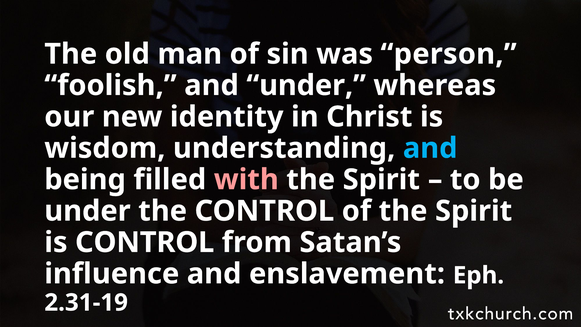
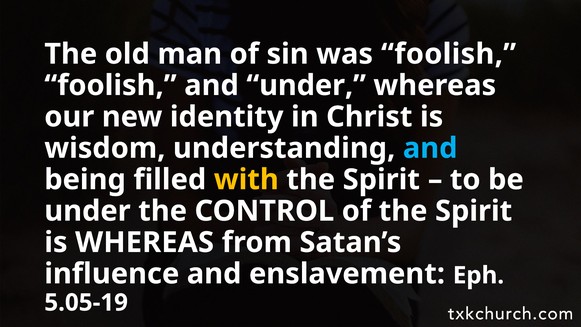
was person: person -> foolish
with colour: pink -> yellow
is CONTROL: CONTROL -> WHEREAS
2.31-19: 2.31-19 -> 5.05-19
